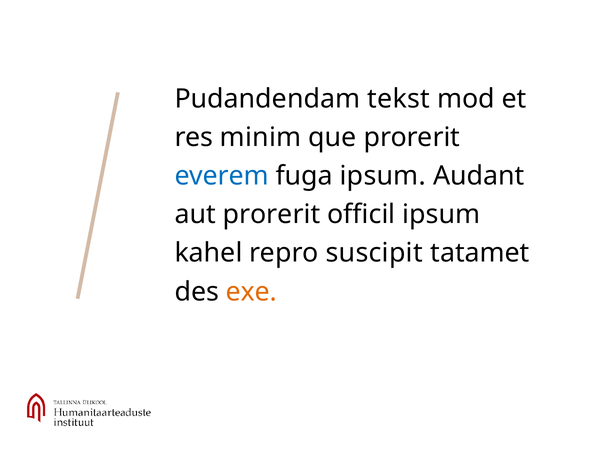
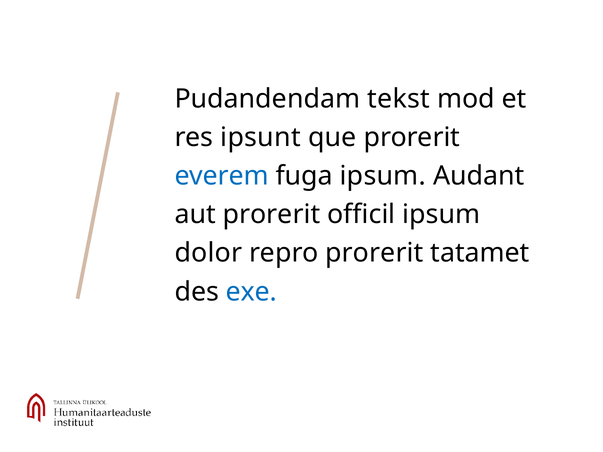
minim: minim -> ipsunt
kahel: kahel -> dolor
repro suscipit: suscipit -> prorerit
exe colour: orange -> blue
